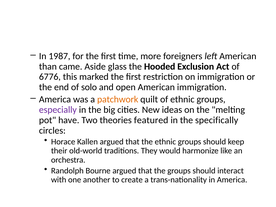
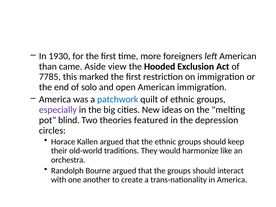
1987: 1987 -> 1930
glass: glass -> view
6776: 6776 -> 7785
patchwork colour: orange -> blue
have: have -> blind
specifically: specifically -> depression
